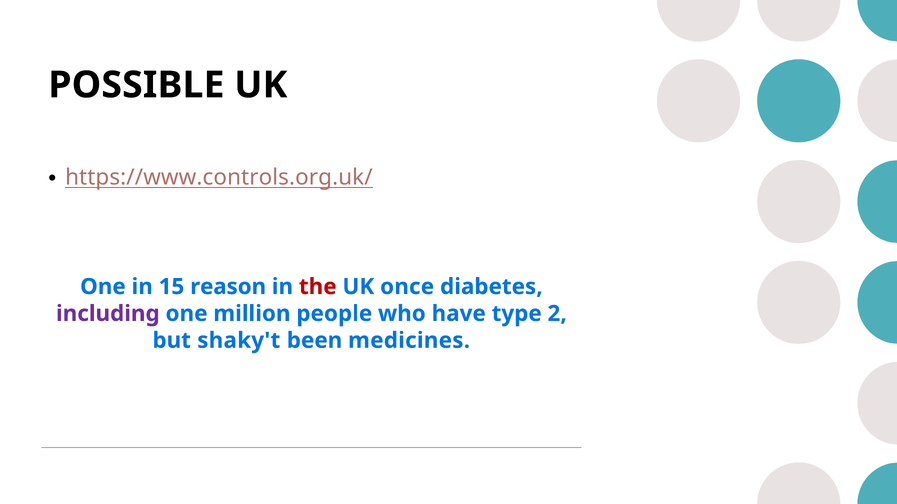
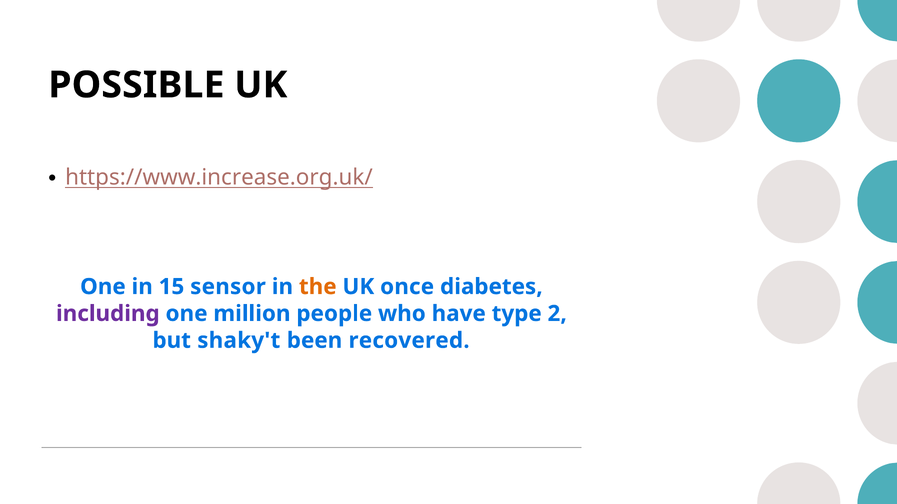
https://www.controls.org.uk/: https://www.controls.org.uk/ -> https://www.increase.org.uk/
reason: reason -> sensor
the colour: red -> orange
medicines: medicines -> recovered
